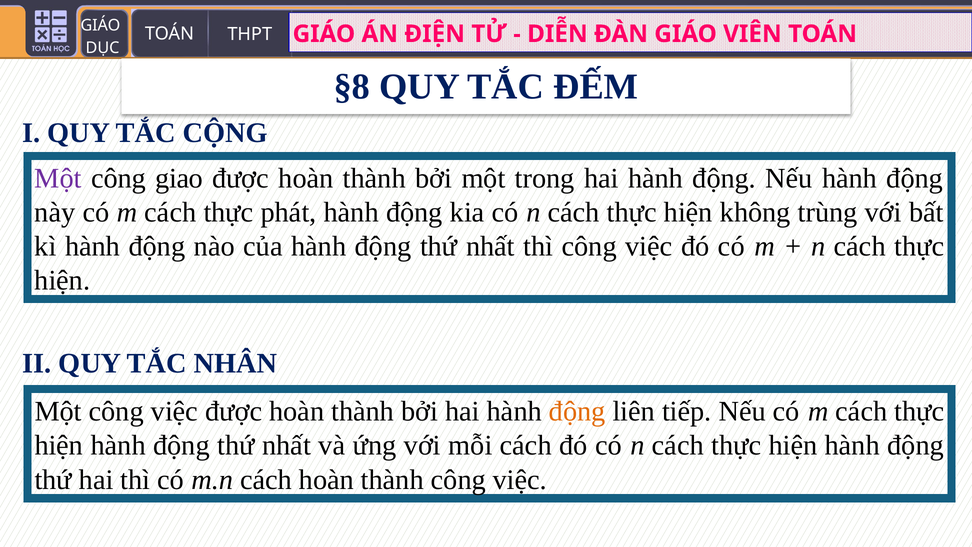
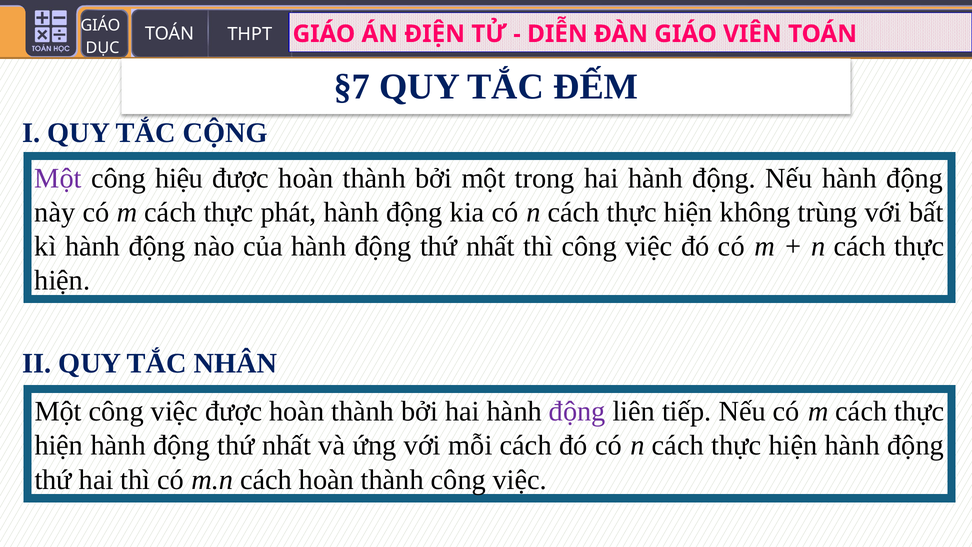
§8: §8 -> §7
giao: giao -> hiệu
động at (577, 411) colour: orange -> purple
